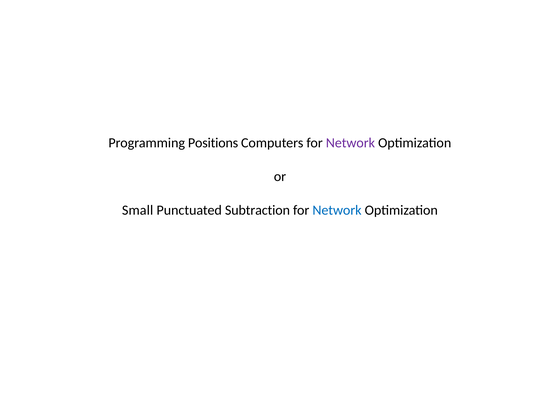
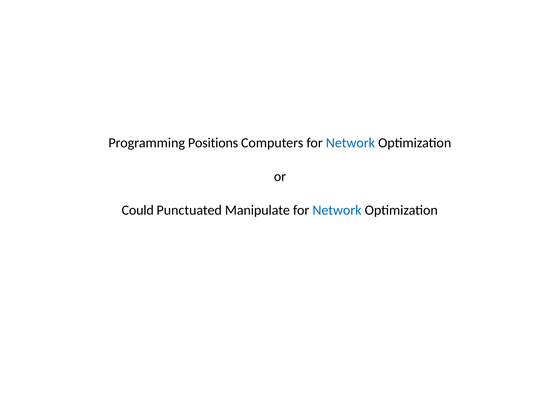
Network at (350, 143) colour: purple -> blue
Small: Small -> Could
Subtraction: Subtraction -> Manipulate
